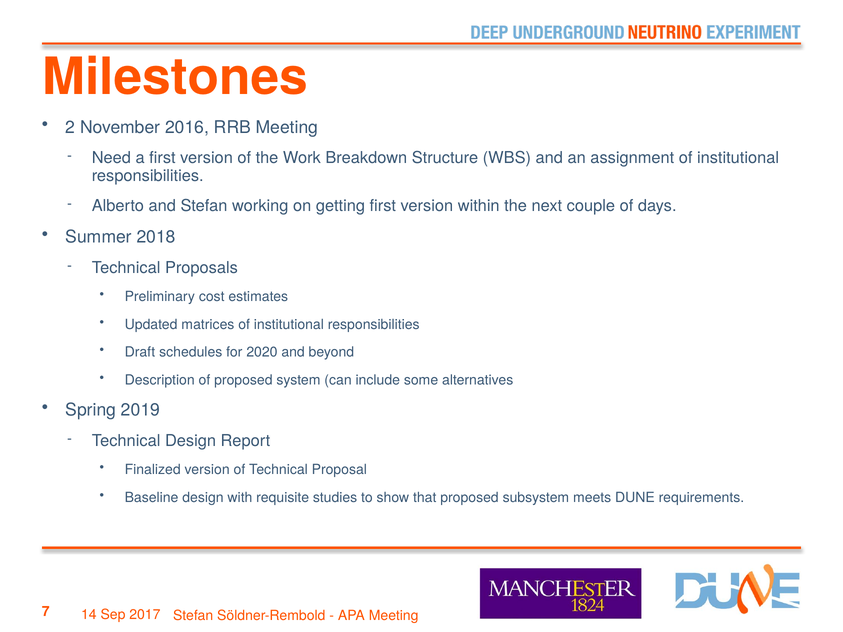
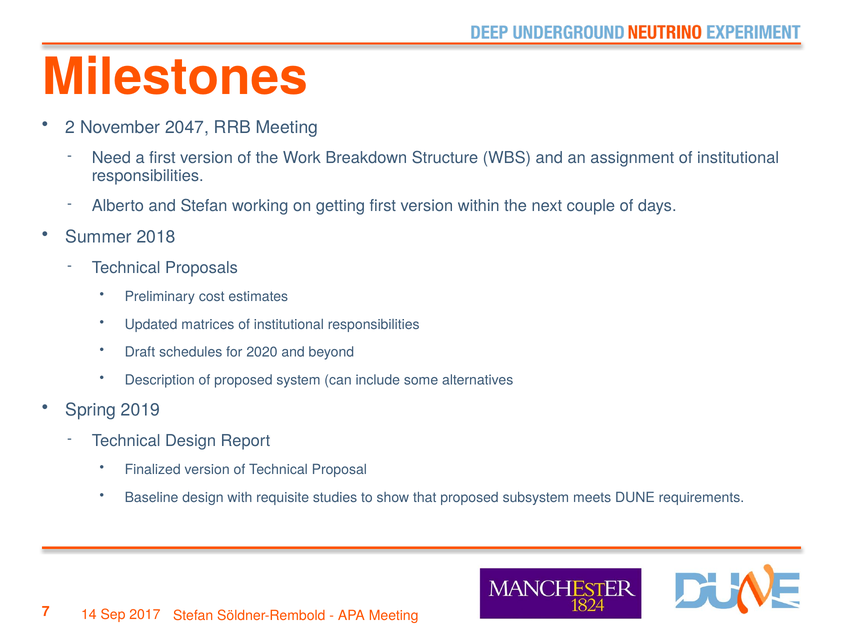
2016: 2016 -> 2047
